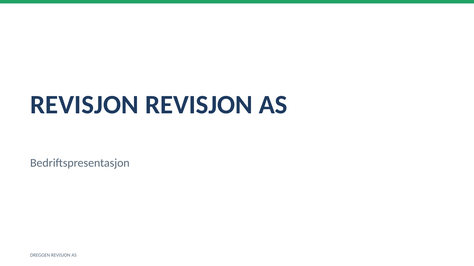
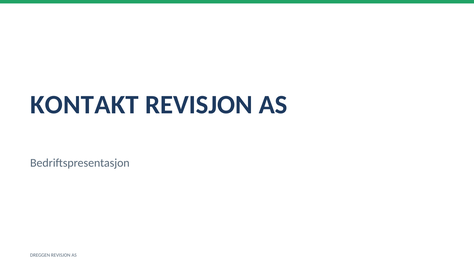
REVISJON at (85, 105): REVISJON -> KONTAKT
